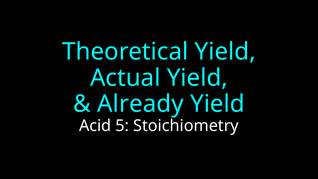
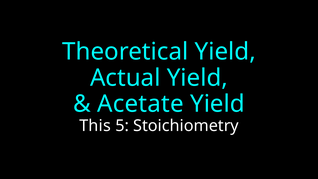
Already: Already -> Acetate
Acid: Acid -> This
